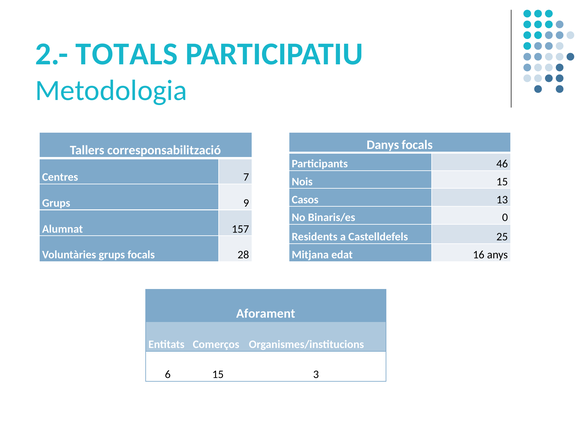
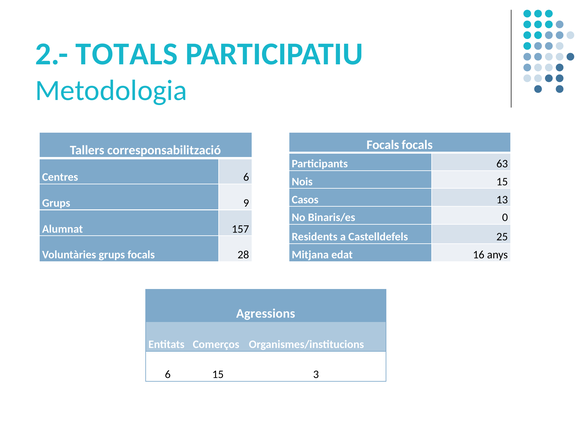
Danys at (383, 145): Danys -> Focals
46: 46 -> 63
Centres 7: 7 -> 6
Aforament: Aforament -> Agressions
